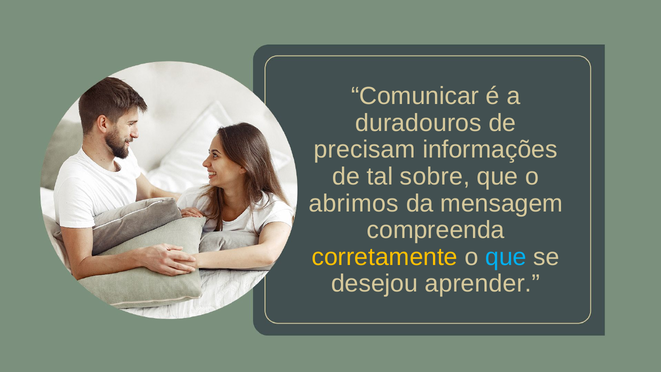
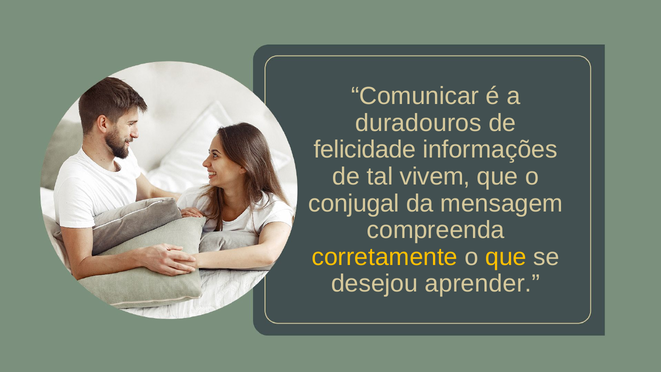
precisam: precisam -> felicidade
sobre: sobre -> vivem
abrimos: abrimos -> conjugal
que at (506, 257) colour: light blue -> yellow
